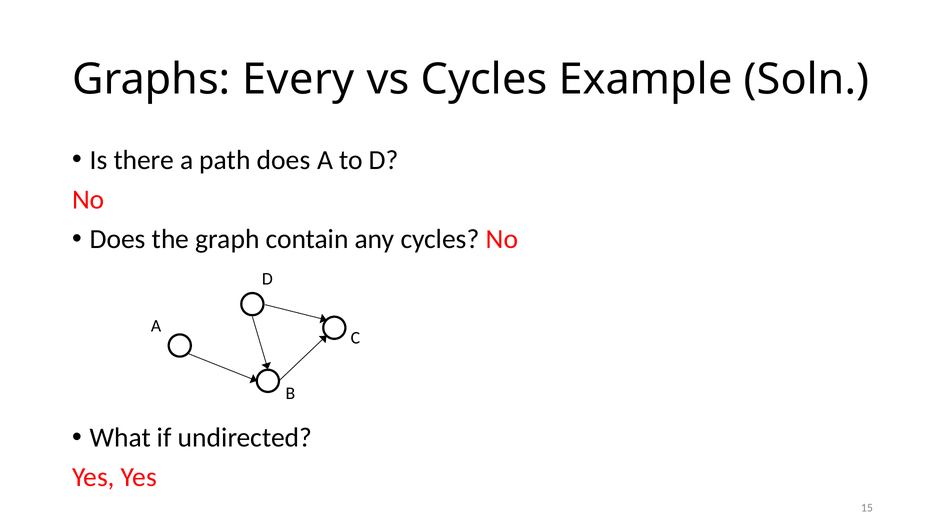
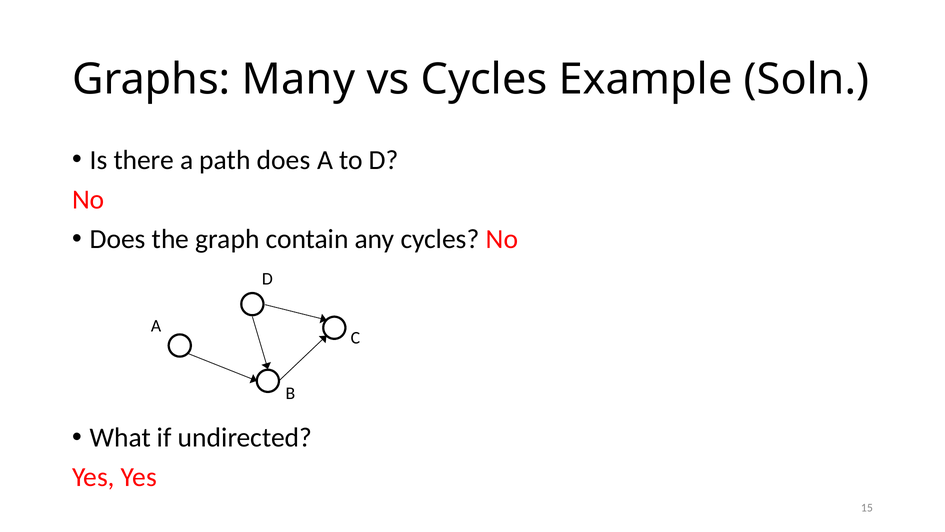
Every: Every -> Many
